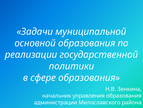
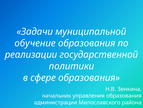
основной: основной -> обучение
